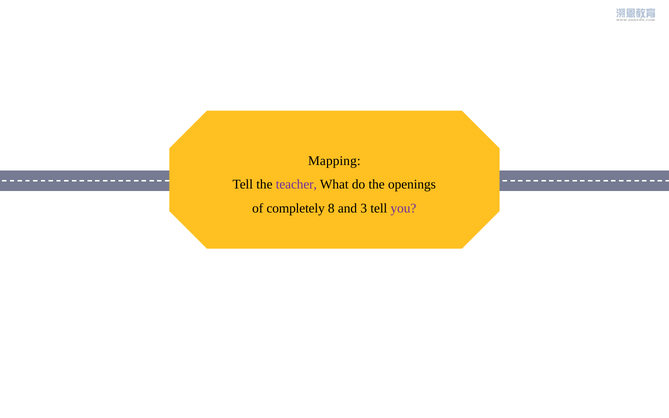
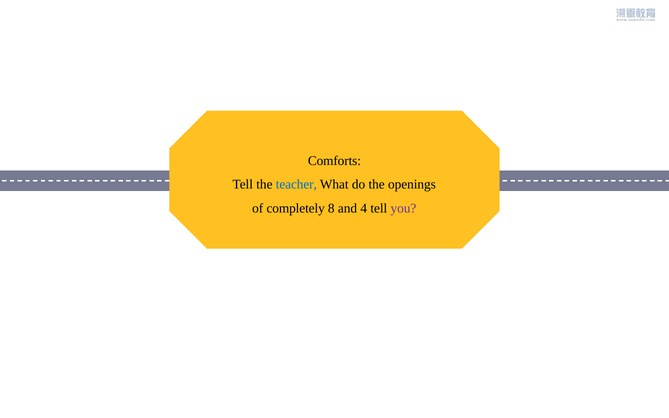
Mapping: Mapping -> Comforts
teacher colour: purple -> blue
3: 3 -> 4
